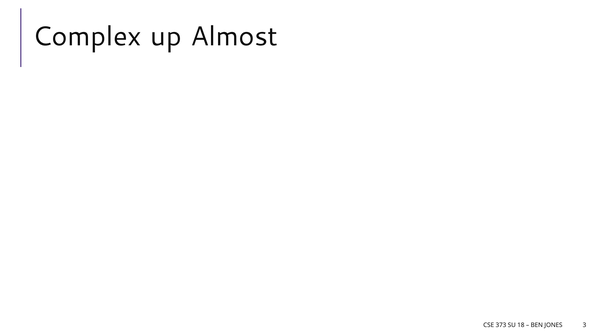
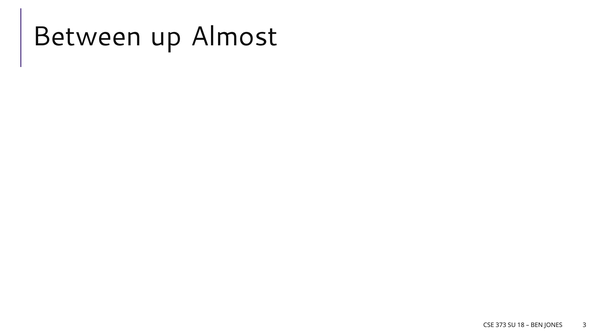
Complex: Complex -> Between
